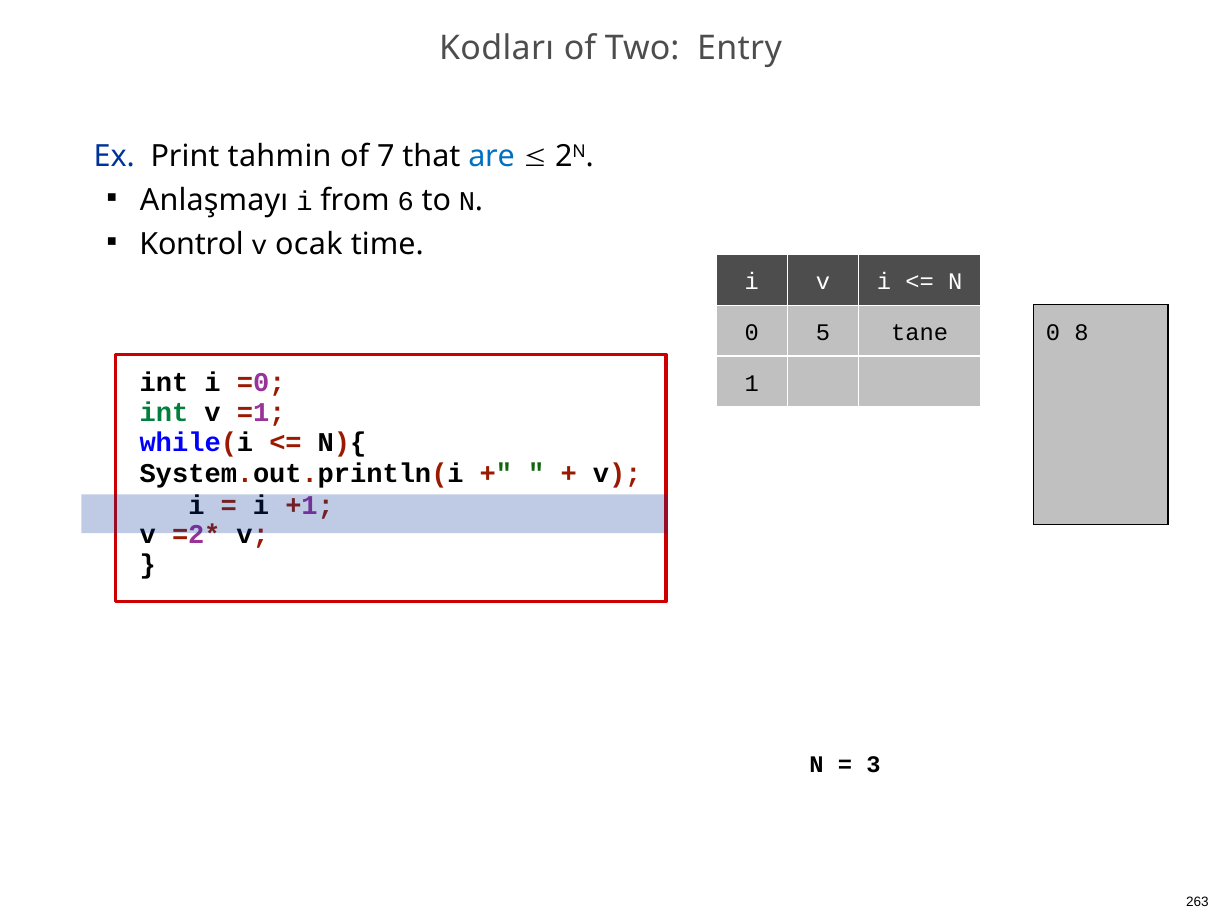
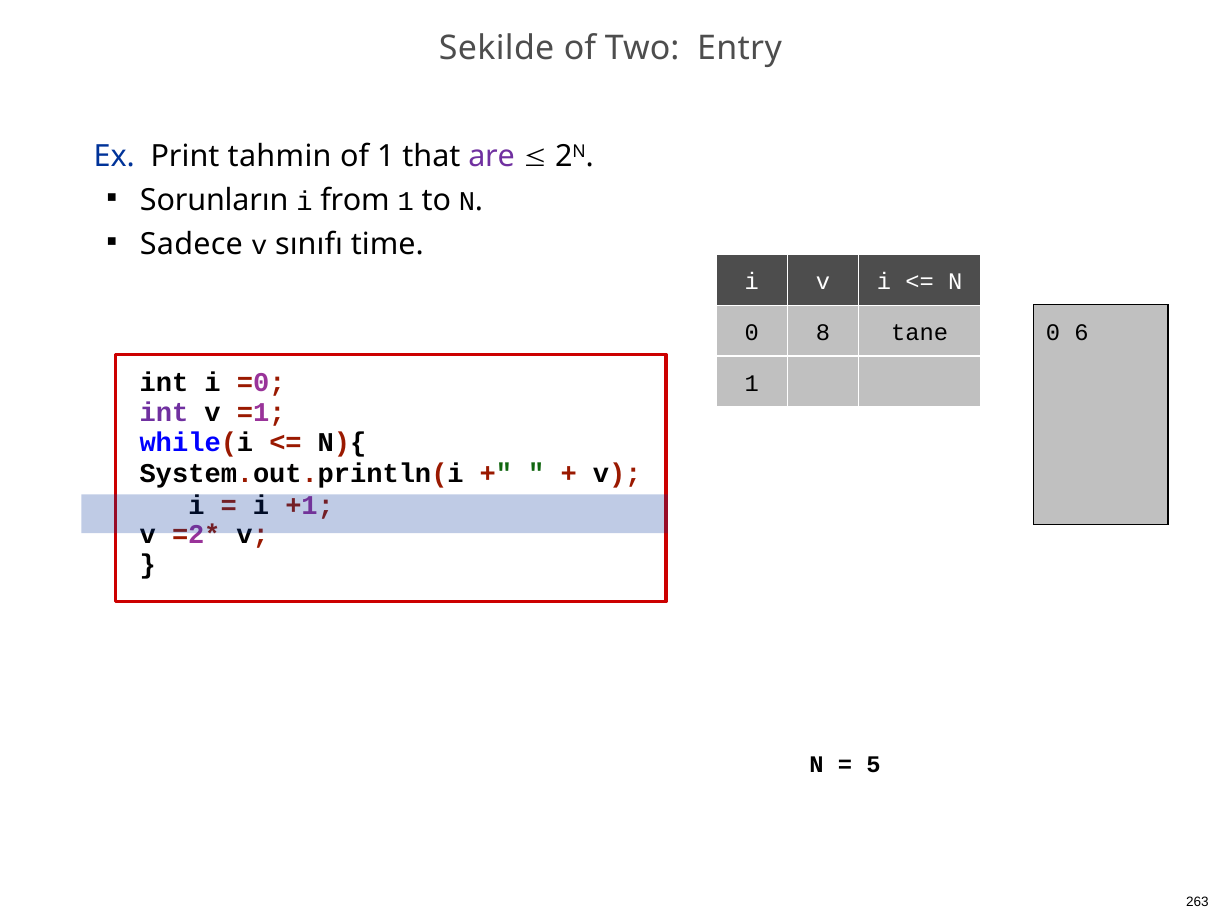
Kodları: Kodları -> Sekilde
of 7: 7 -> 1
are colour: blue -> purple
Anlaşmayı: Anlaşmayı -> Sorunların
from 6: 6 -> 1
Kontrol: Kontrol -> Sadece
ocak: ocak -> sınıfı
5: 5 -> 8
8: 8 -> 6
int at (164, 413) colour: green -> purple
3: 3 -> 5
